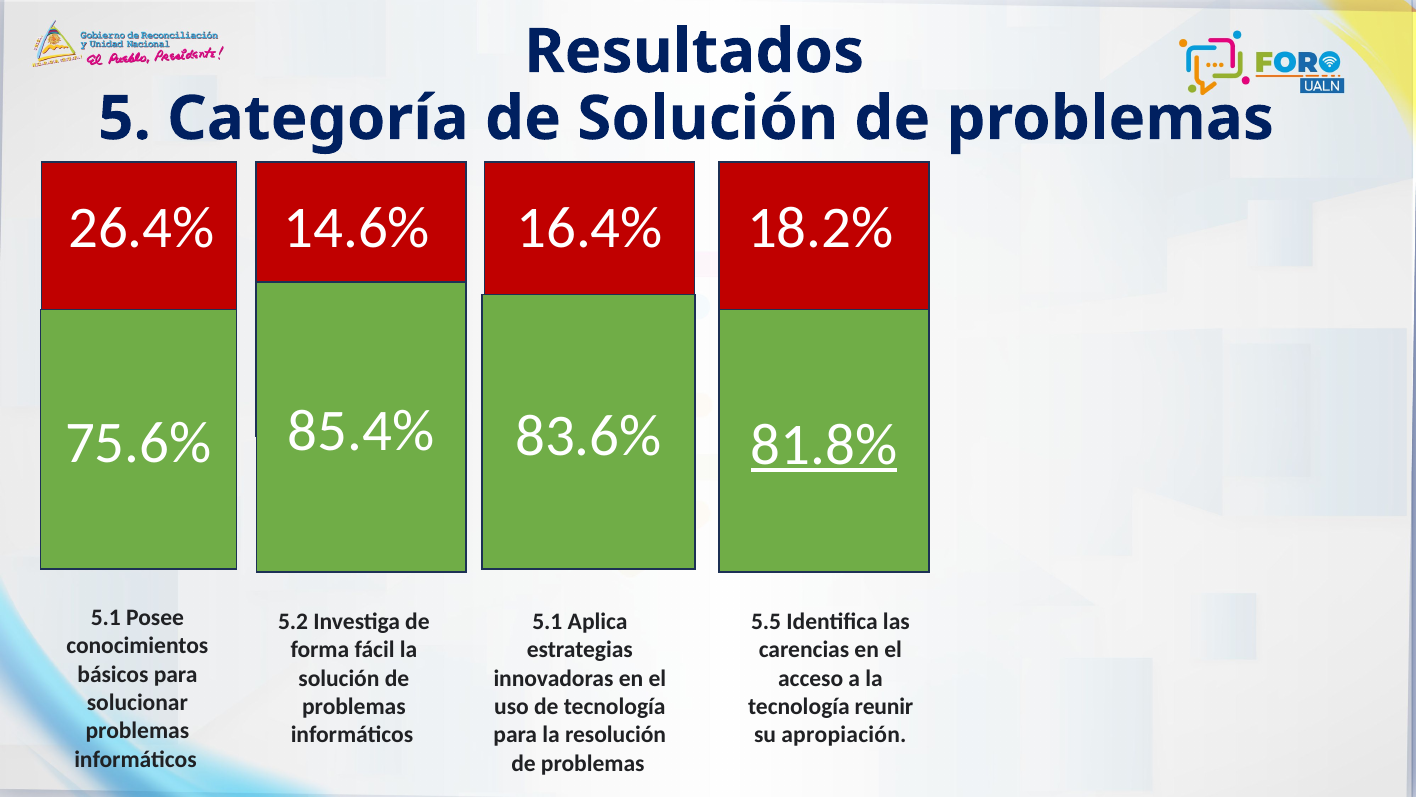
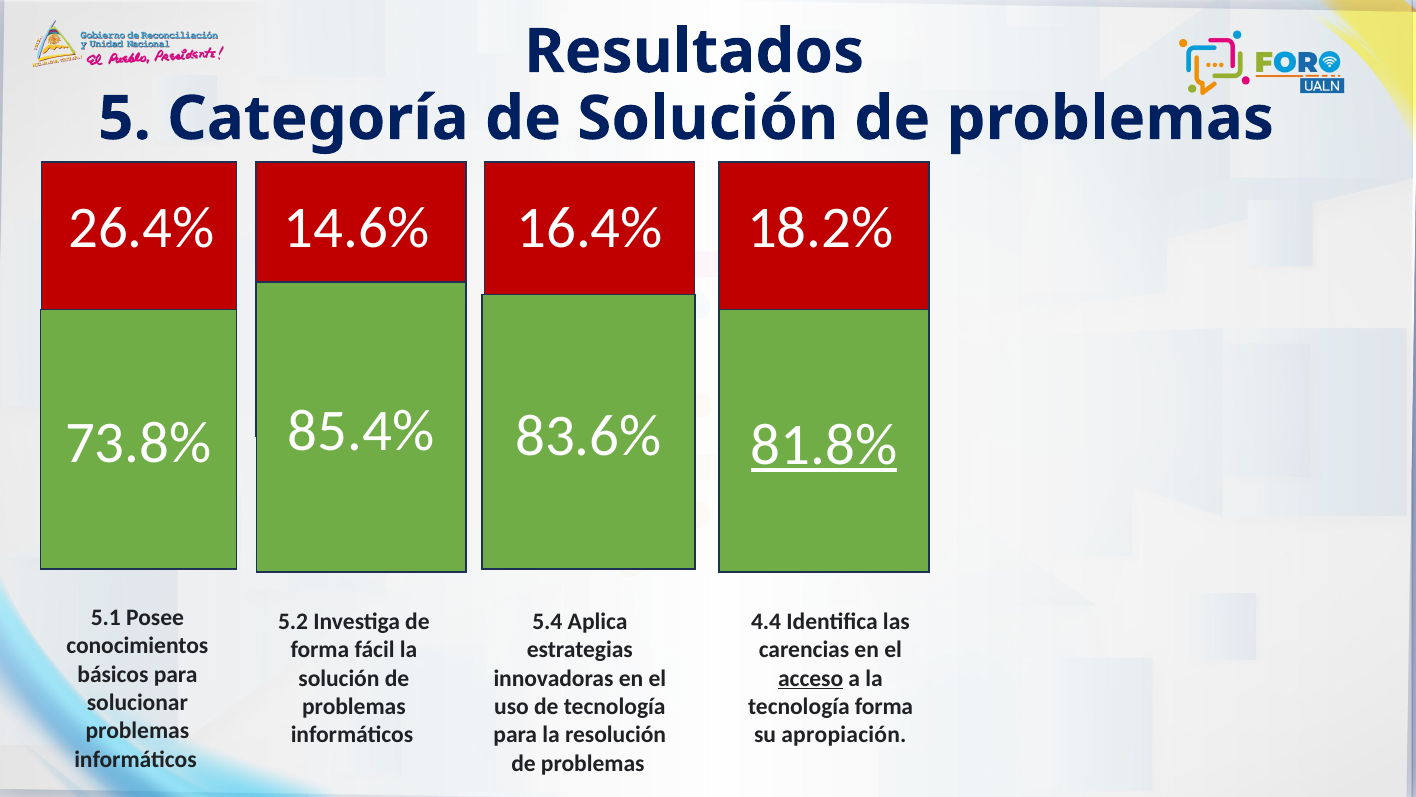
75.6%: 75.6% -> 73.8%
5.1 at (547, 621): 5.1 -> 5.4
5.5: 5.5 -> 4.4
acceso underline: none -> present
tecnología reunir: reunir -> forma
